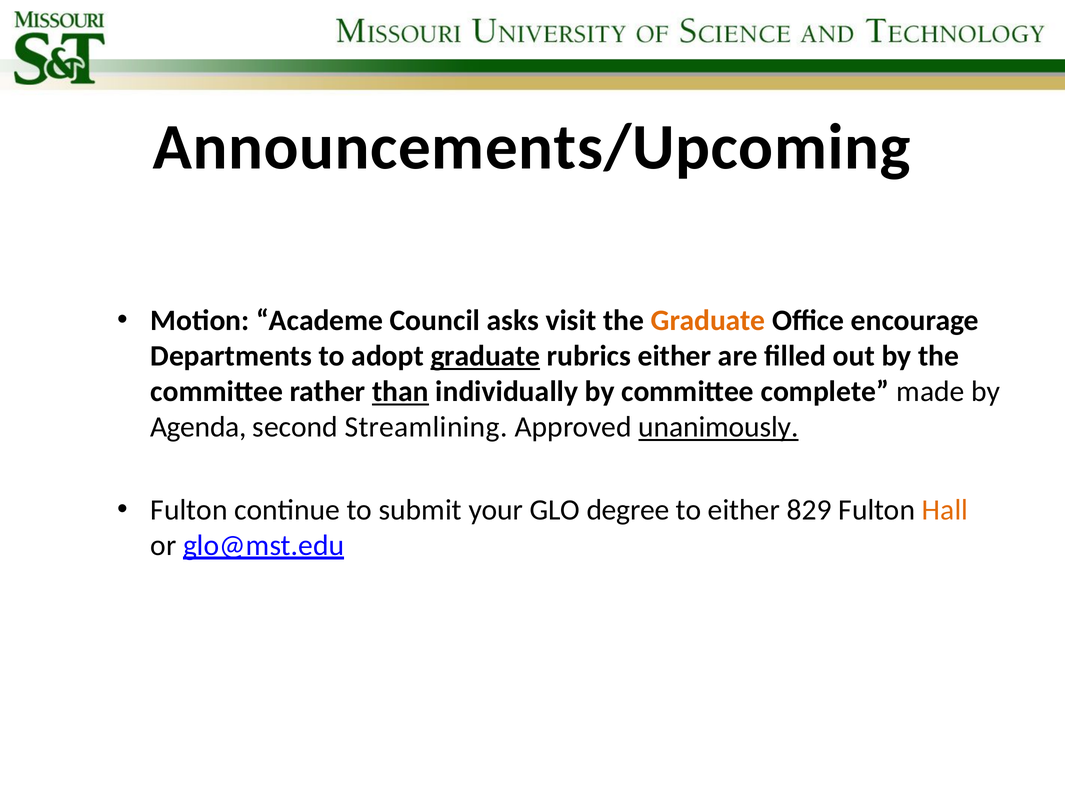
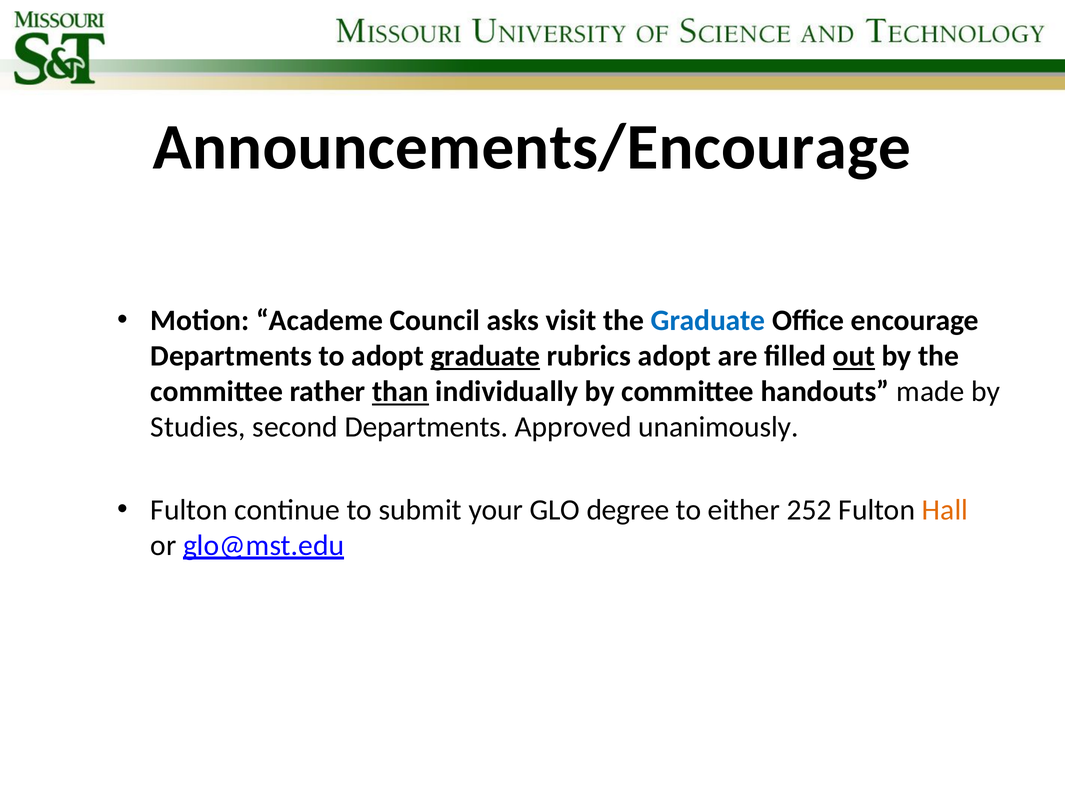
Announcements/Upcoming: Announcements/Upcoming -> Announcements/Encourage
Graduate at (708, 321) colour: orange -> blue
rubrics either: either -> adopt
out underline: none -> present
complete: complete -> handouts
Agenda: Agenda -> Studies
second Streamlining: Streamlining -> Departments
unanimously underline: present -> none
829: 829 -> 252
